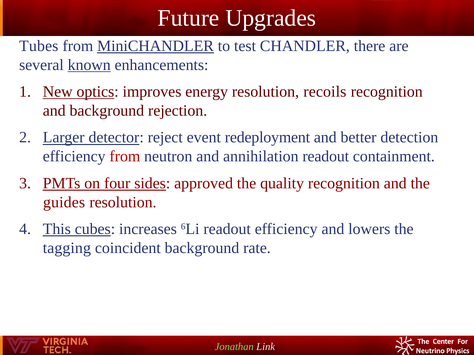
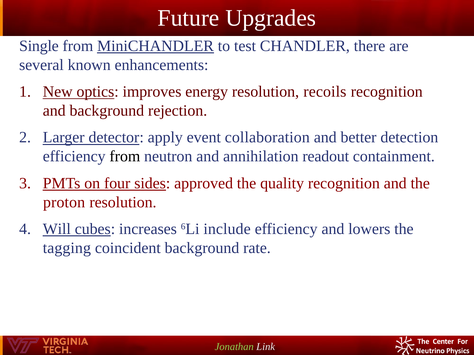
Tubes: Tubes -> Single
known underline: present -> none
reject: reject -> apply
redeployment: redeployment -> collaboration
from at (125, 157) colour: red -> black
guides: guides -> proton
This: This -> Will
6Li readout: readout -> include
